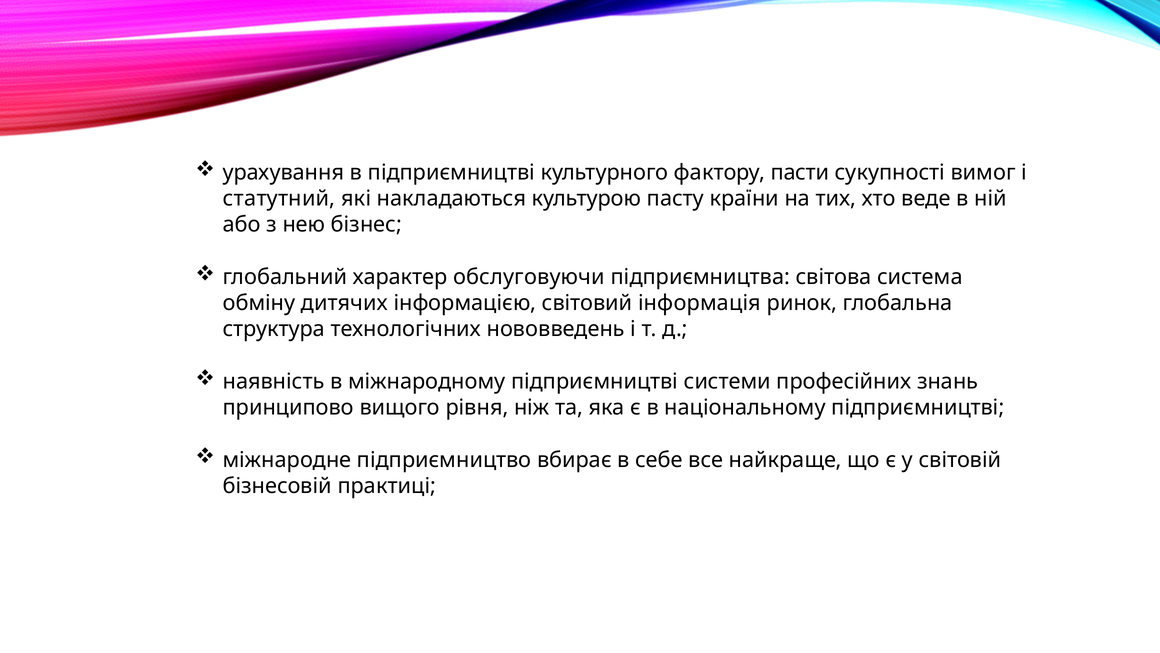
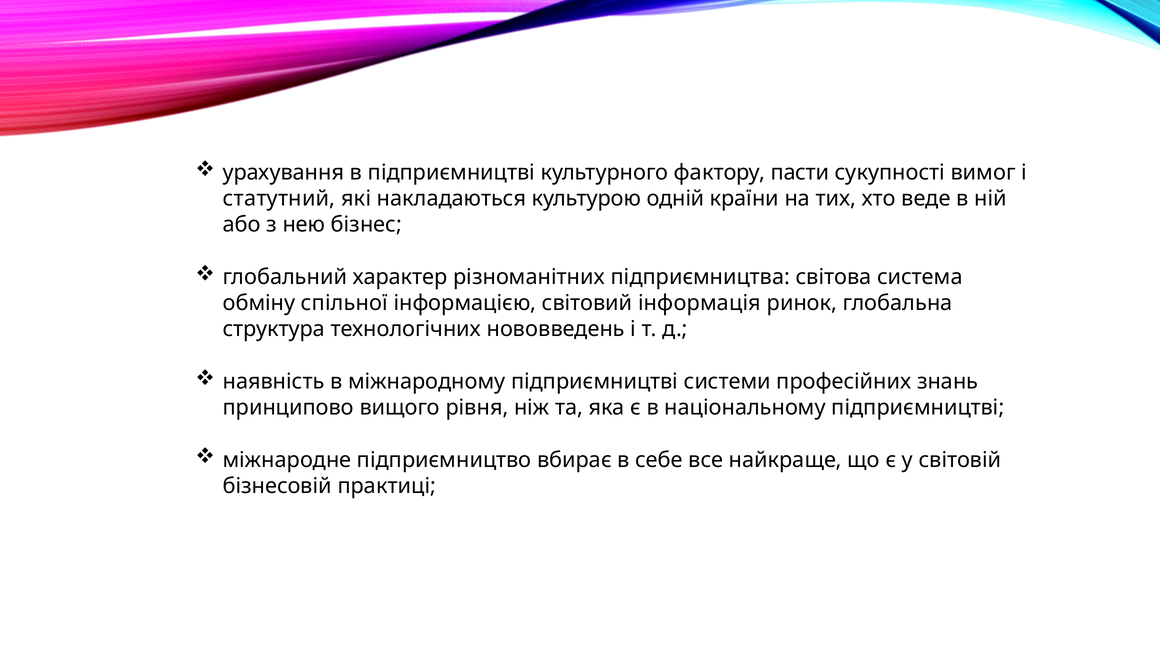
пасту: пасту -> одній
обслуговуючи: обслуговуючи -> різноманітних
дитячих: дитячих -> спільної
